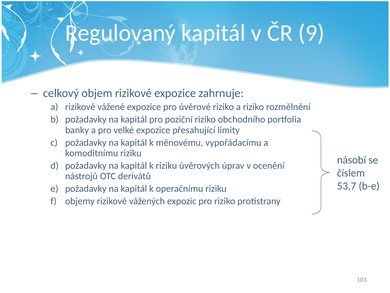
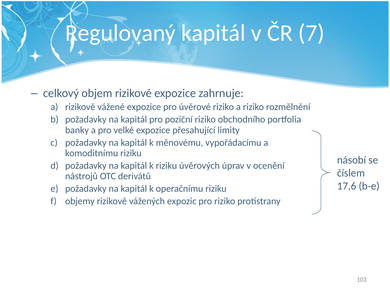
9: 9 -> 7
53,7: 53,7 -> 17,6
